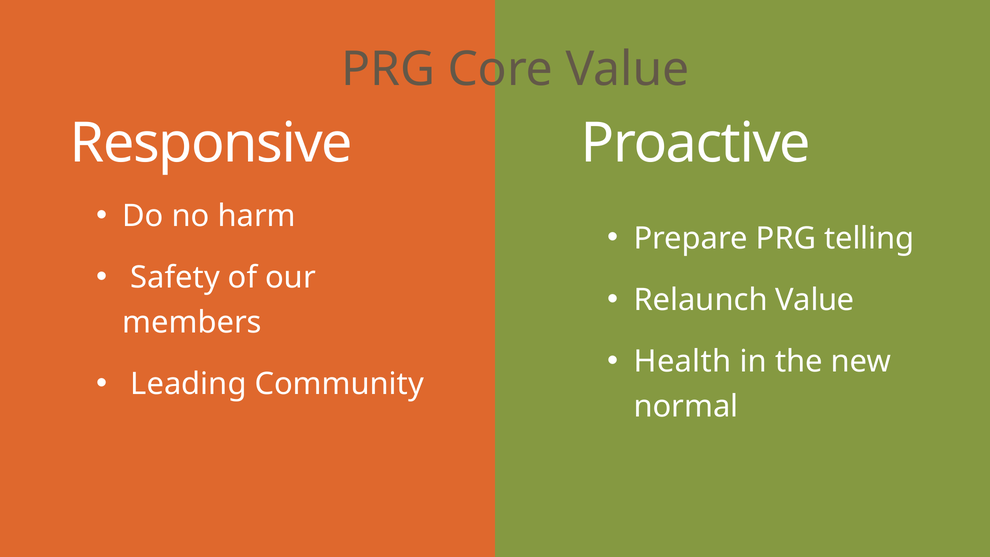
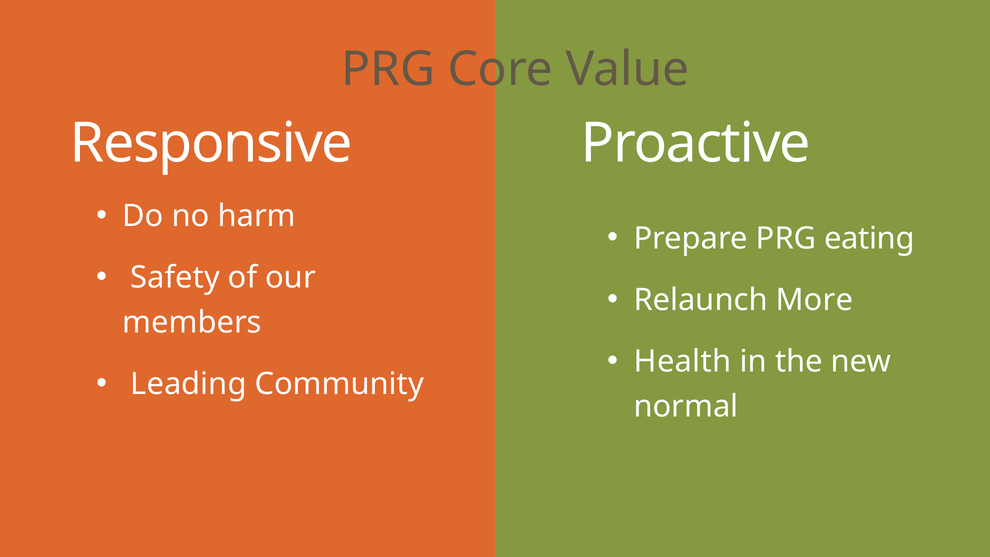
telling: telling -> eating
Relaunch Value: Value -> More
